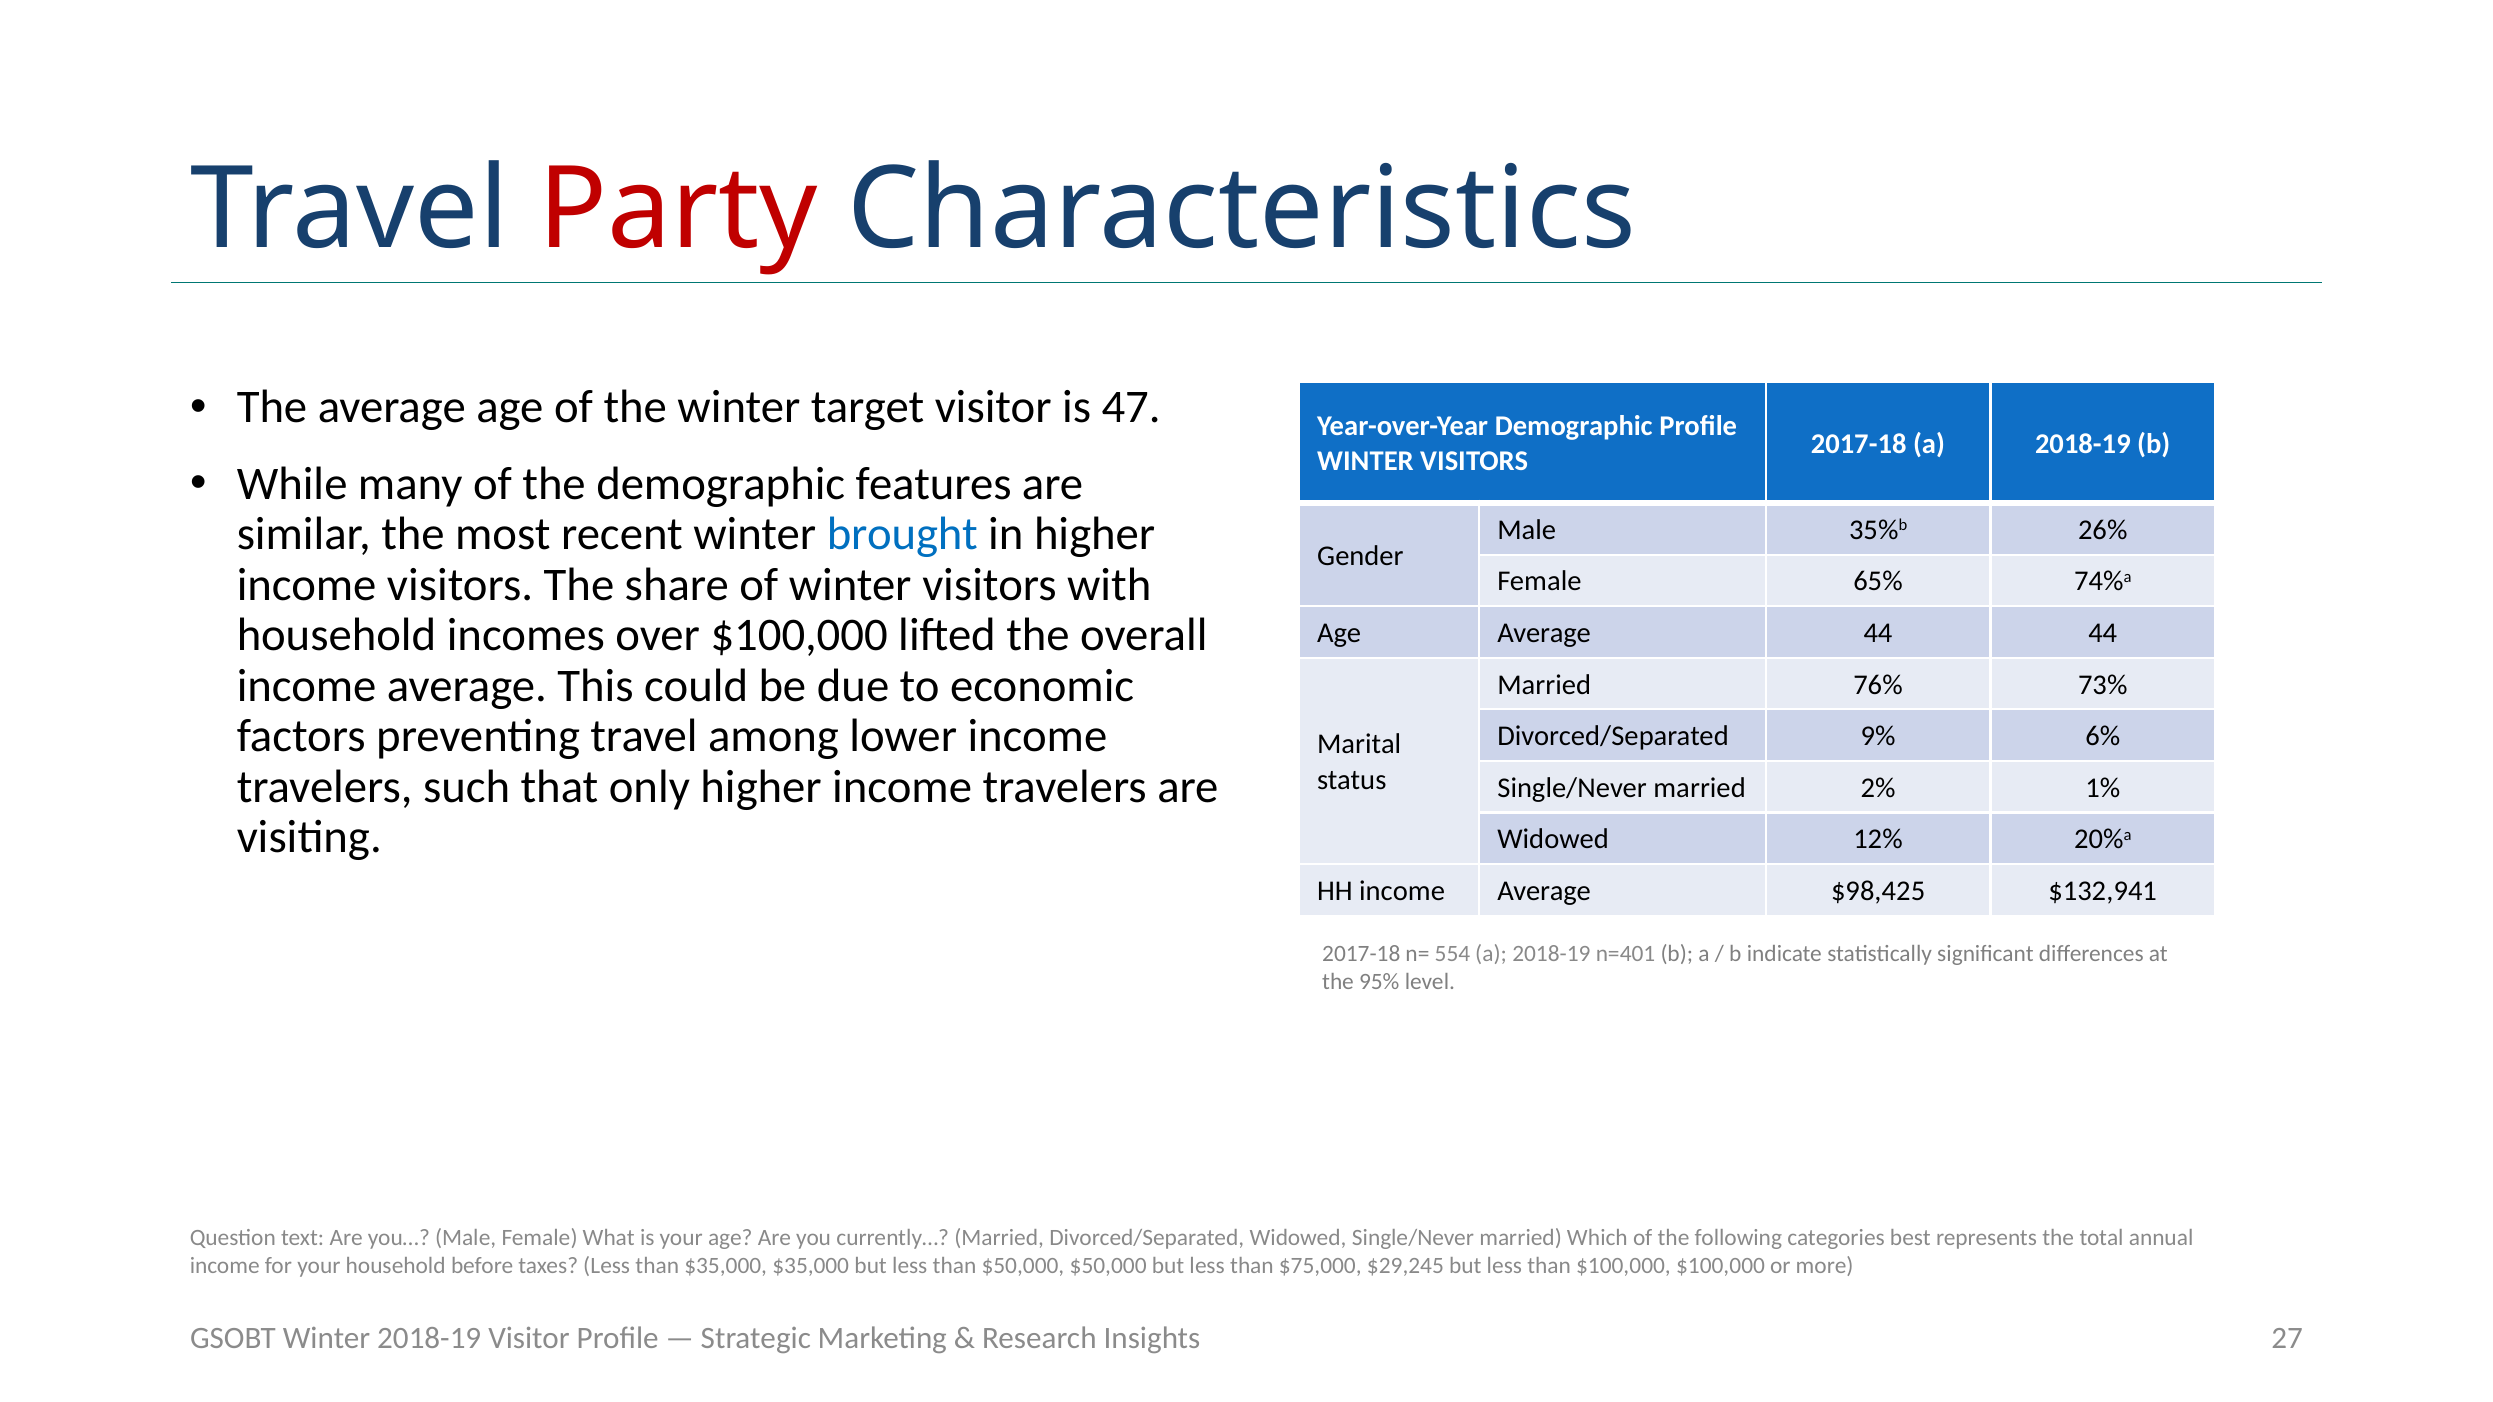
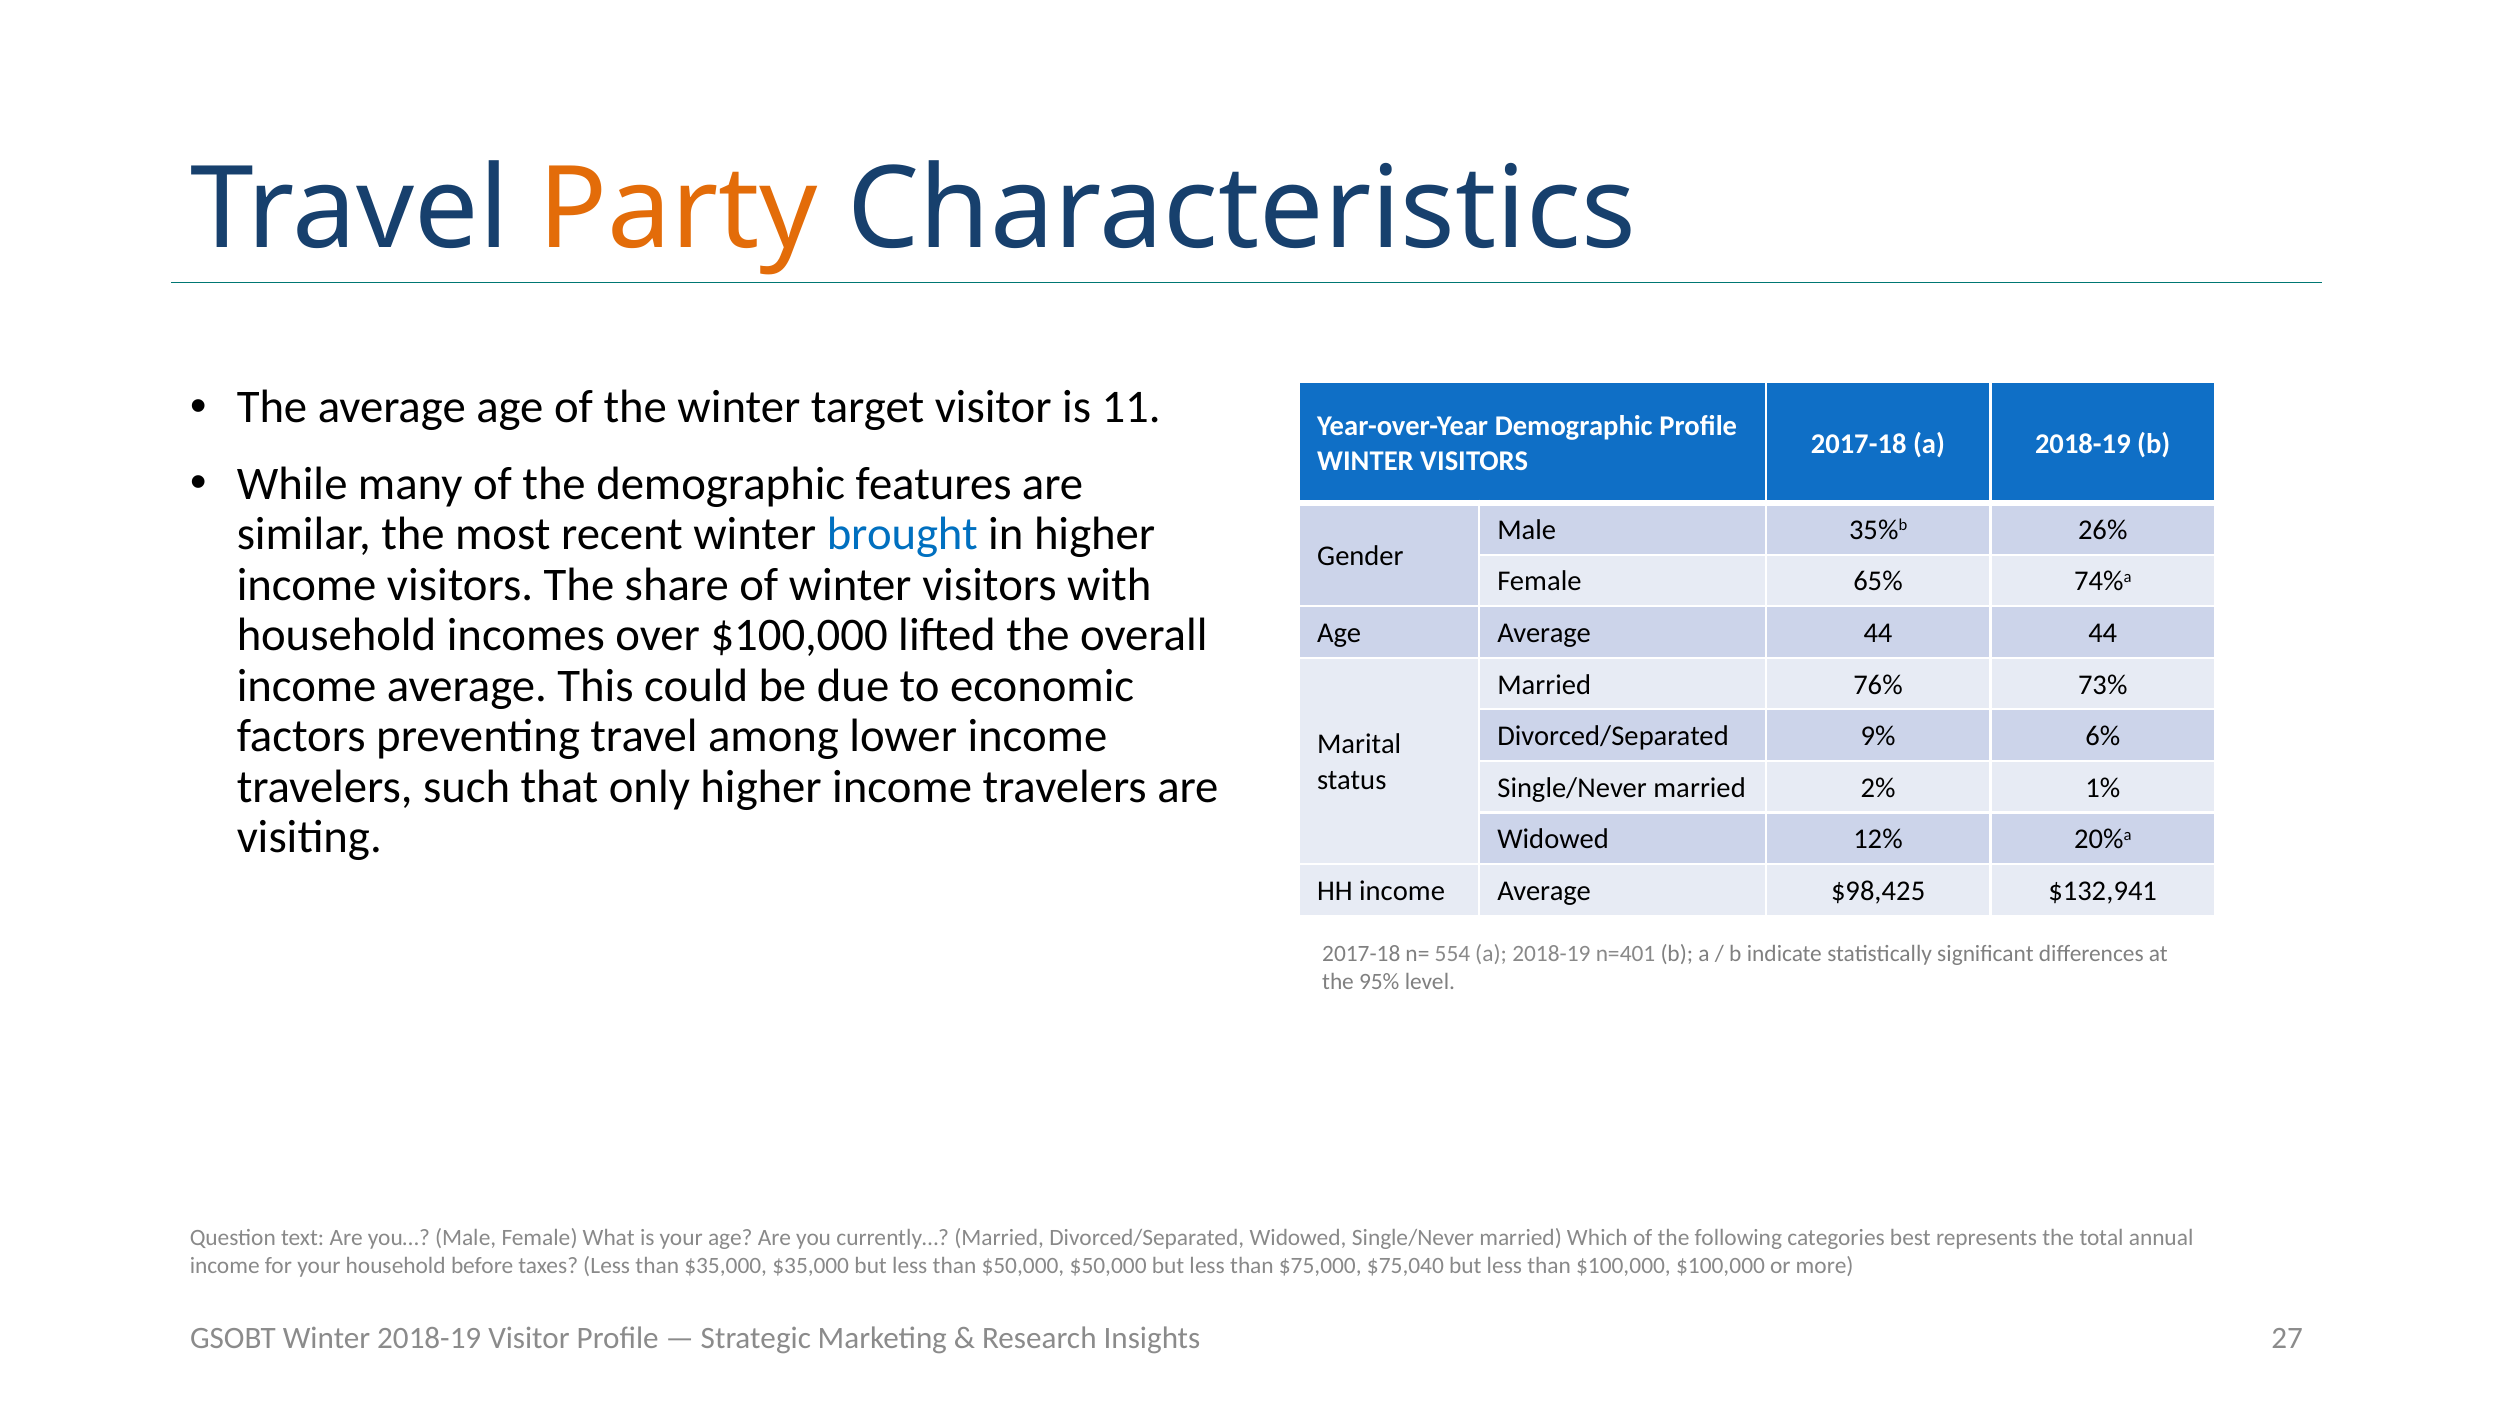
Party colour: red -> orange
47: 47 -> 11
$29,245: $29,245 -> $75,040
